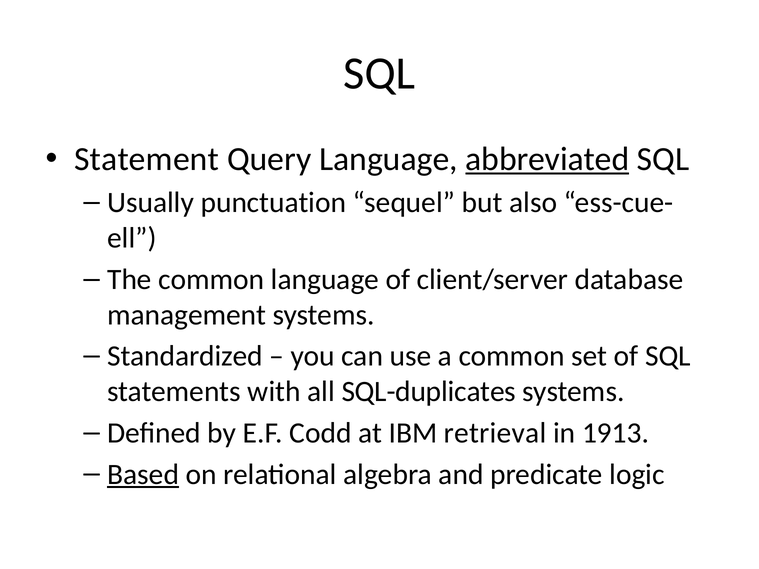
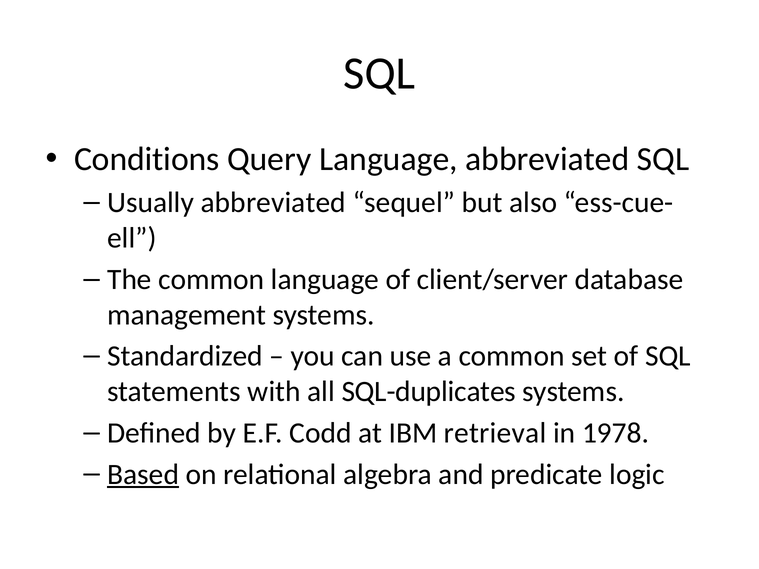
Statement: Statement -> Conditions
abbreviated at (547, 159) underline: present -> none
Usually punctuation: punctuation -> abbreviated
1913: 1913 -> 1978
